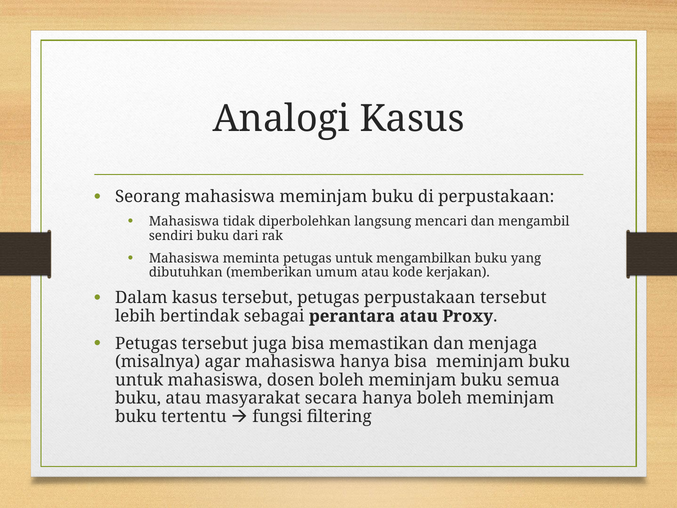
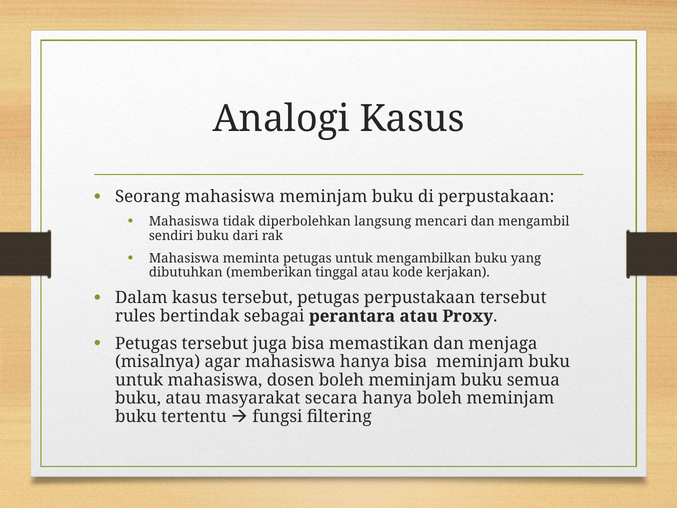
umum: umum -> tinggal
lebih: lebih -> rules
